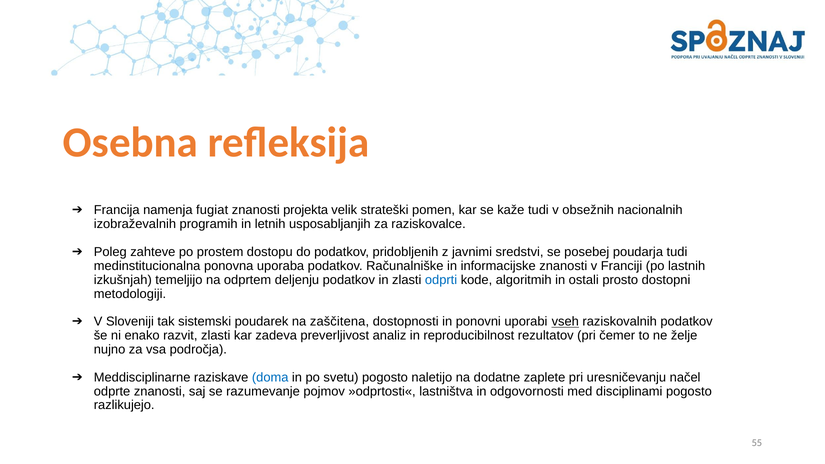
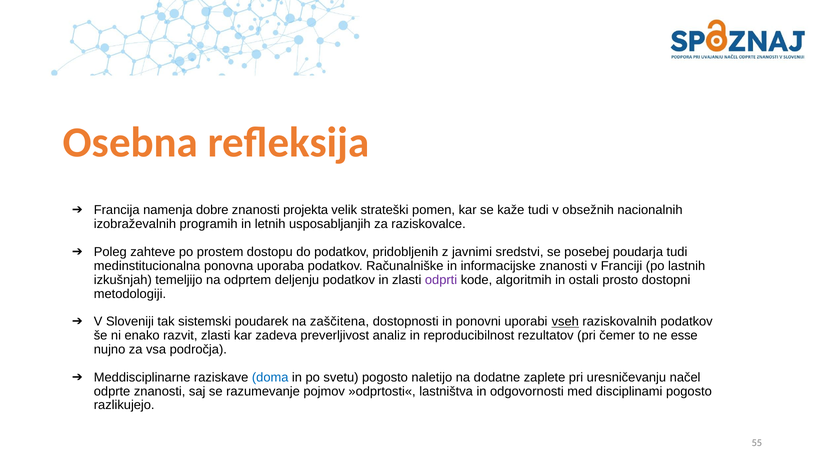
fugiat: fugiat -> dobre
odprti colour: blue -> purple
želje: želje -> esse
